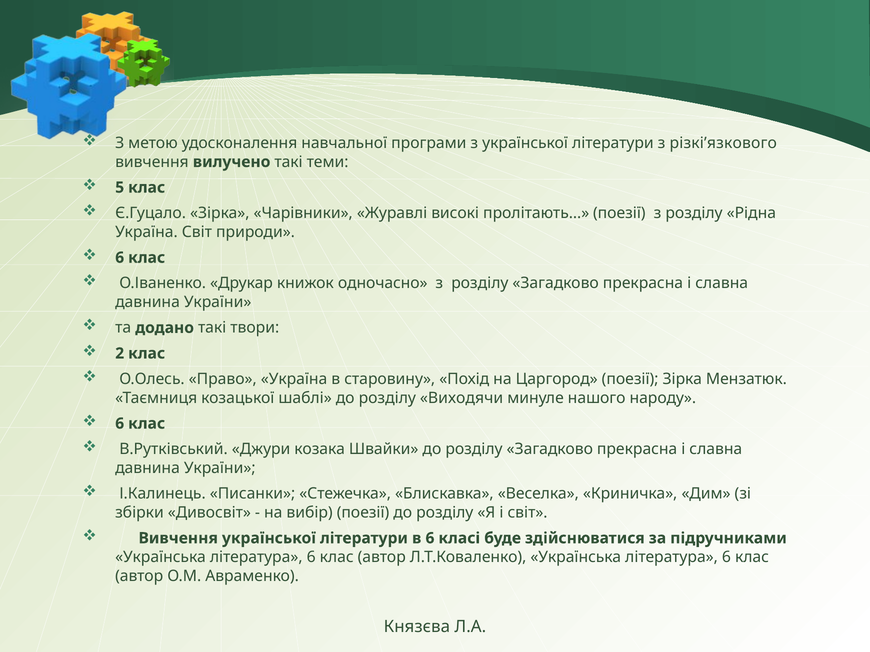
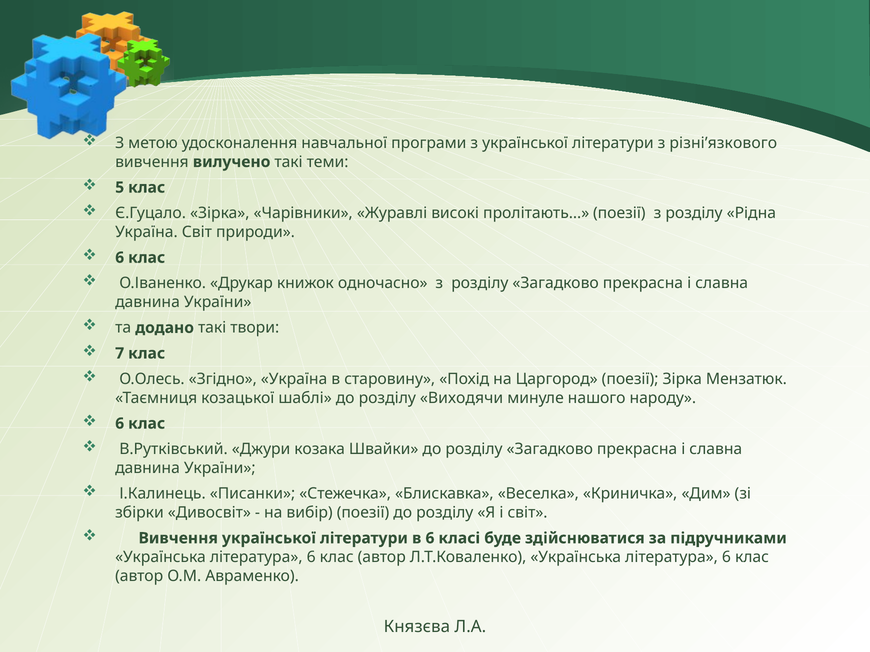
різкі’язкового: різкі’язкового -> різні’язкового
2: 2 -> 7
Право: Право -> Згідно
